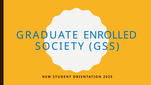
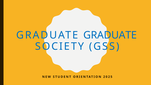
GRADUATE ENROLLED: ENROLLED -> GRADUATE
